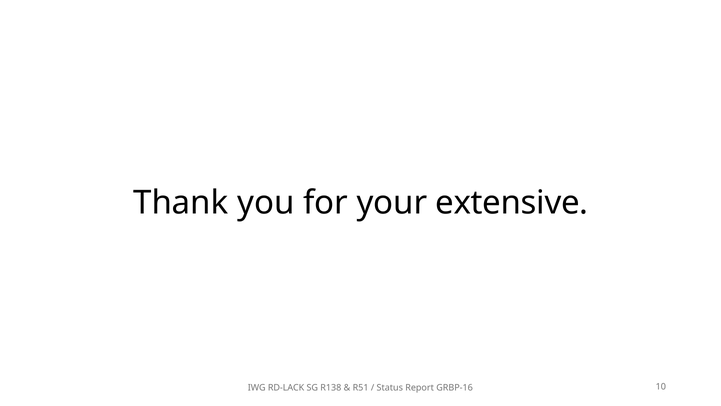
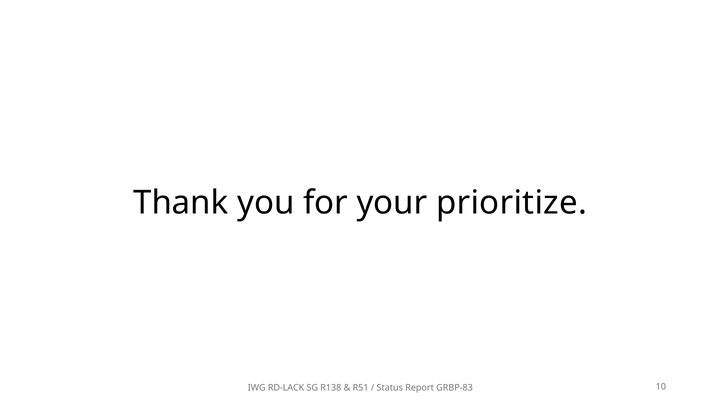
extensive: extensive -> prioritize
GRBP-16: GRBP-16 -> GRBP-83
